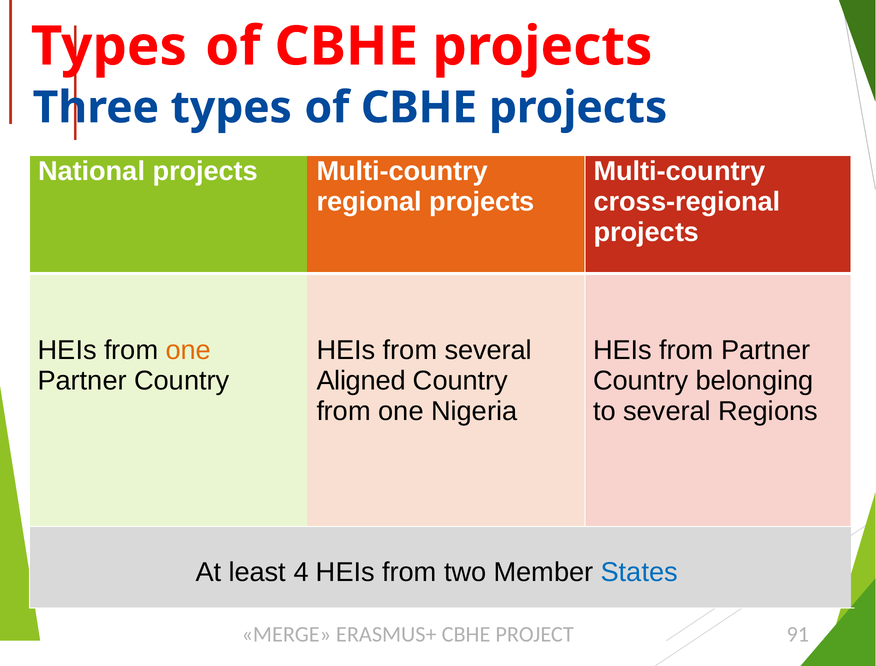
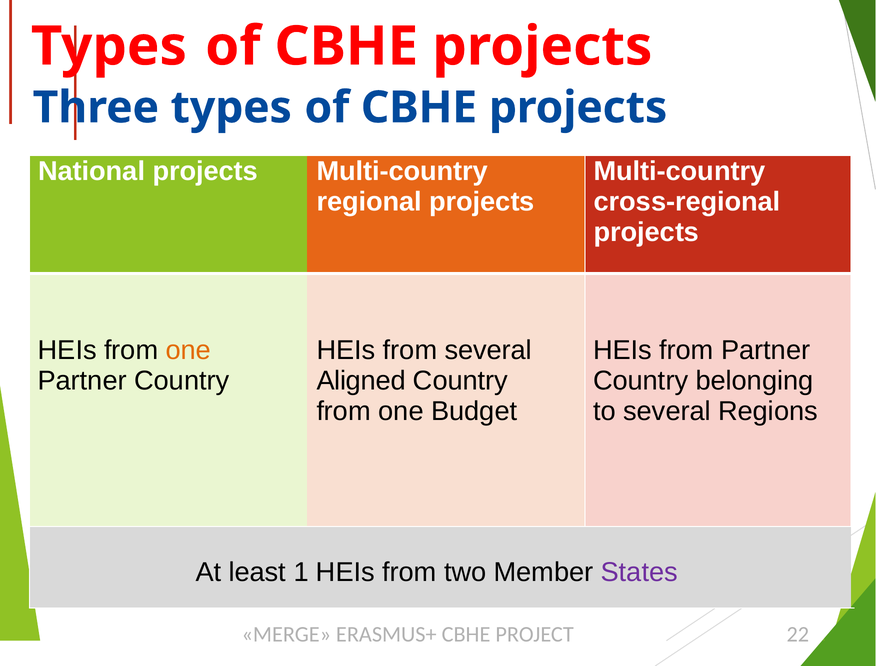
Nigeria: Nigeria -> Budget
4: 4 -> 1
States colour: blue -> purple
91: 91 -> 22
